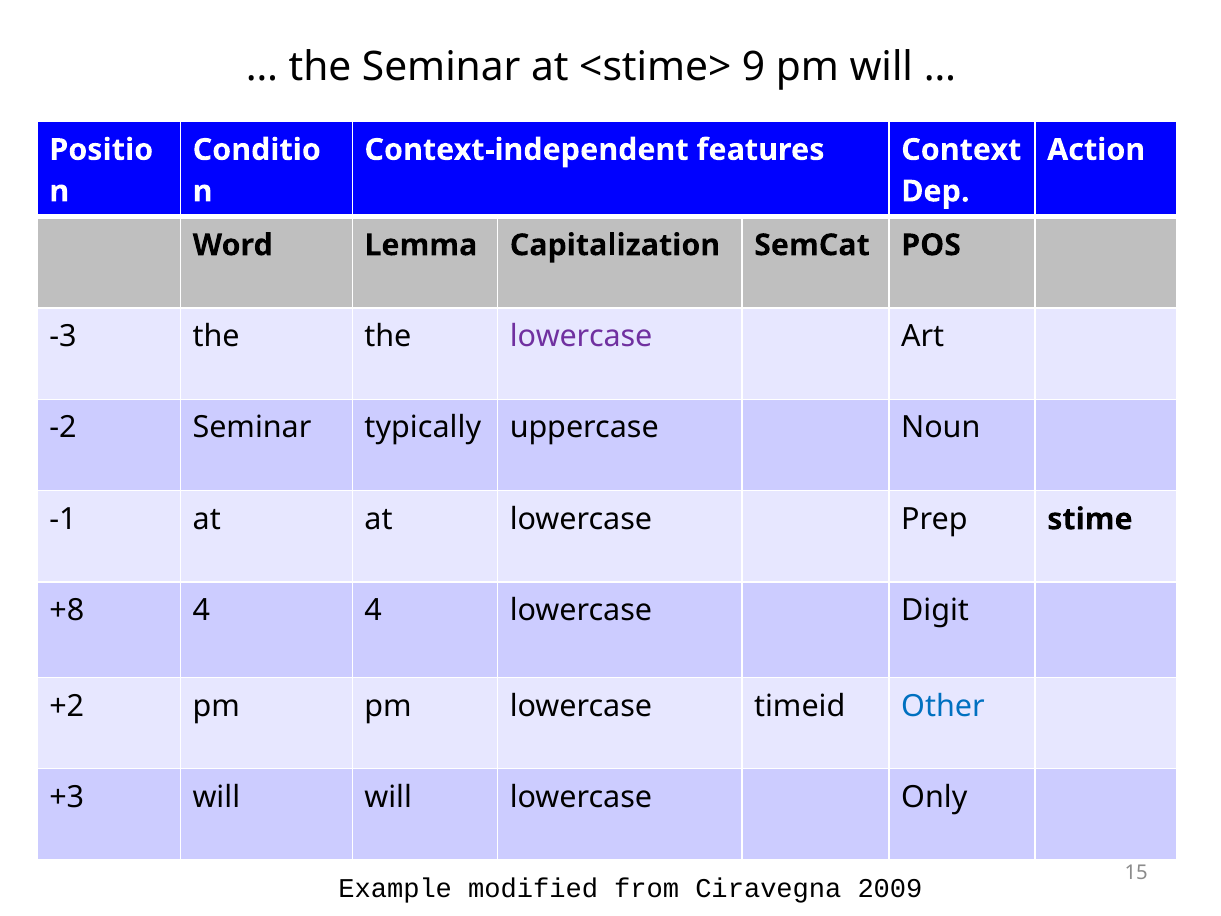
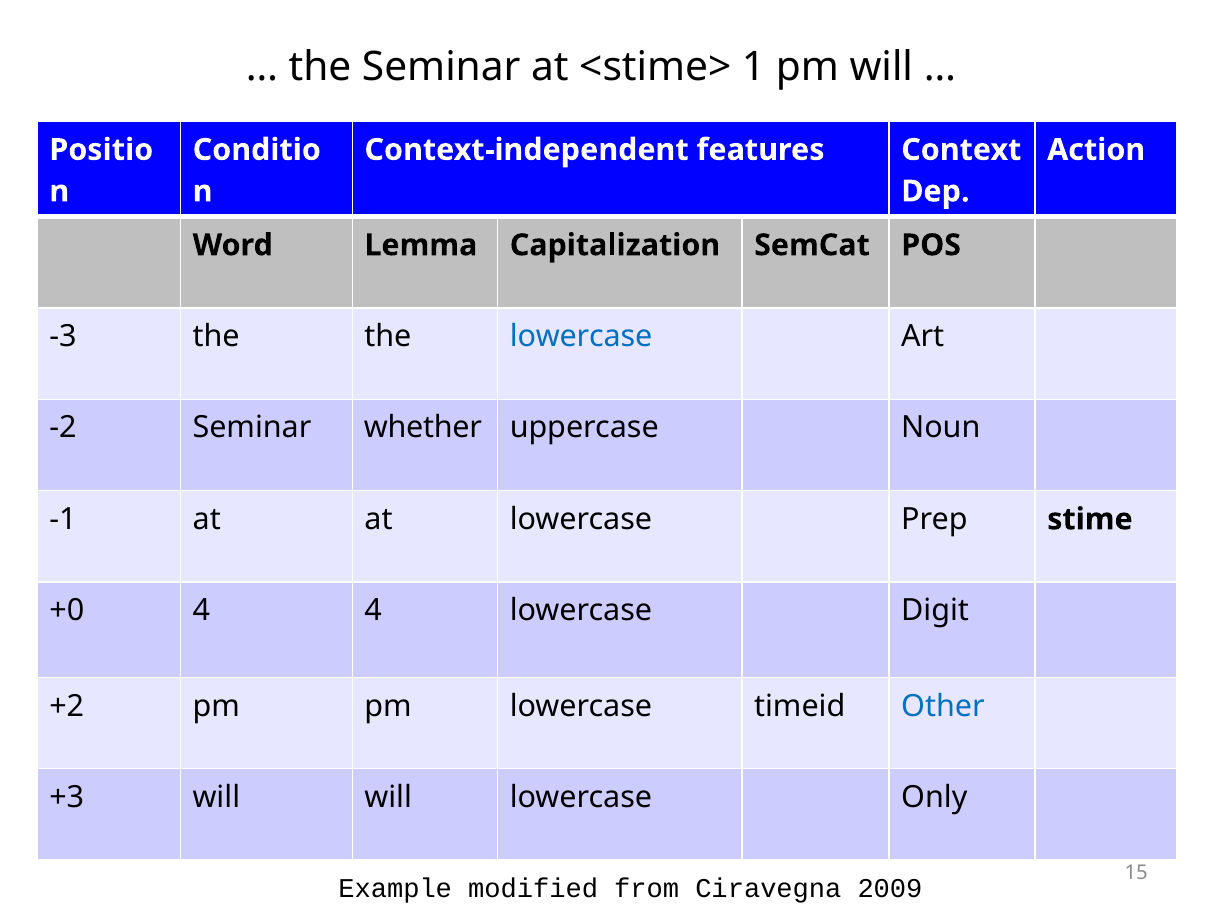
9: 9 -> 1
lowercase at (581, 336) colour: purple -> blue
typically: typically -> whether
+8: +8 -> +0
